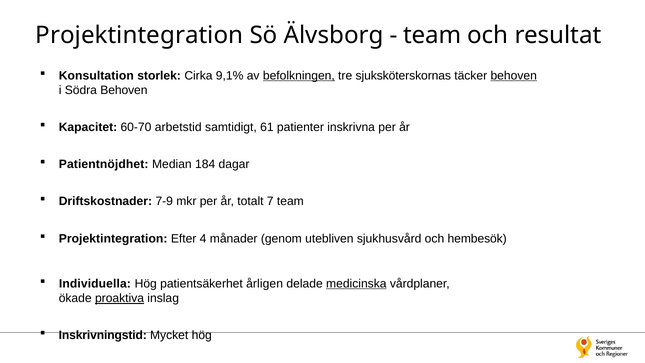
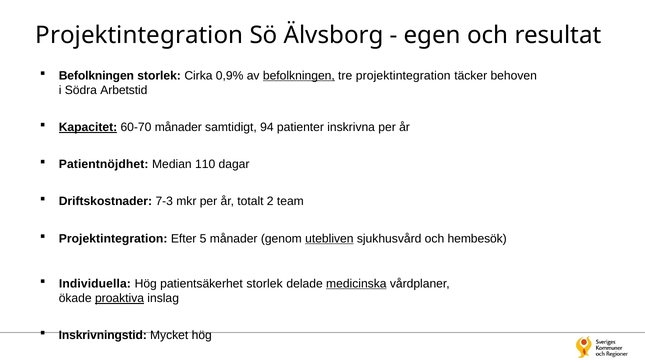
team at (432, 35): team -> egen
Konsultation at (96, 76): Konsultation -> Befolkningen
9,1%: 9,1% -> 0,9%
tre sjuksköterskornas: sjuksköterskornas -> projektintegration
behoven at (514, 76) underline: present -> none
Södra Behoven: Behoven -> Arbetstid
Kapacitet underline: none -> present
60-70 arbetstid: arbetstid -> månader
61: 61 -> 94
184: 184 -> 110
7-9: 7-9 -> 7-3
7: 7 -> 2
4: 4 -> 5
utebliven underline: none -> present
patientsäkerhet årligen: årligen -> storlek
